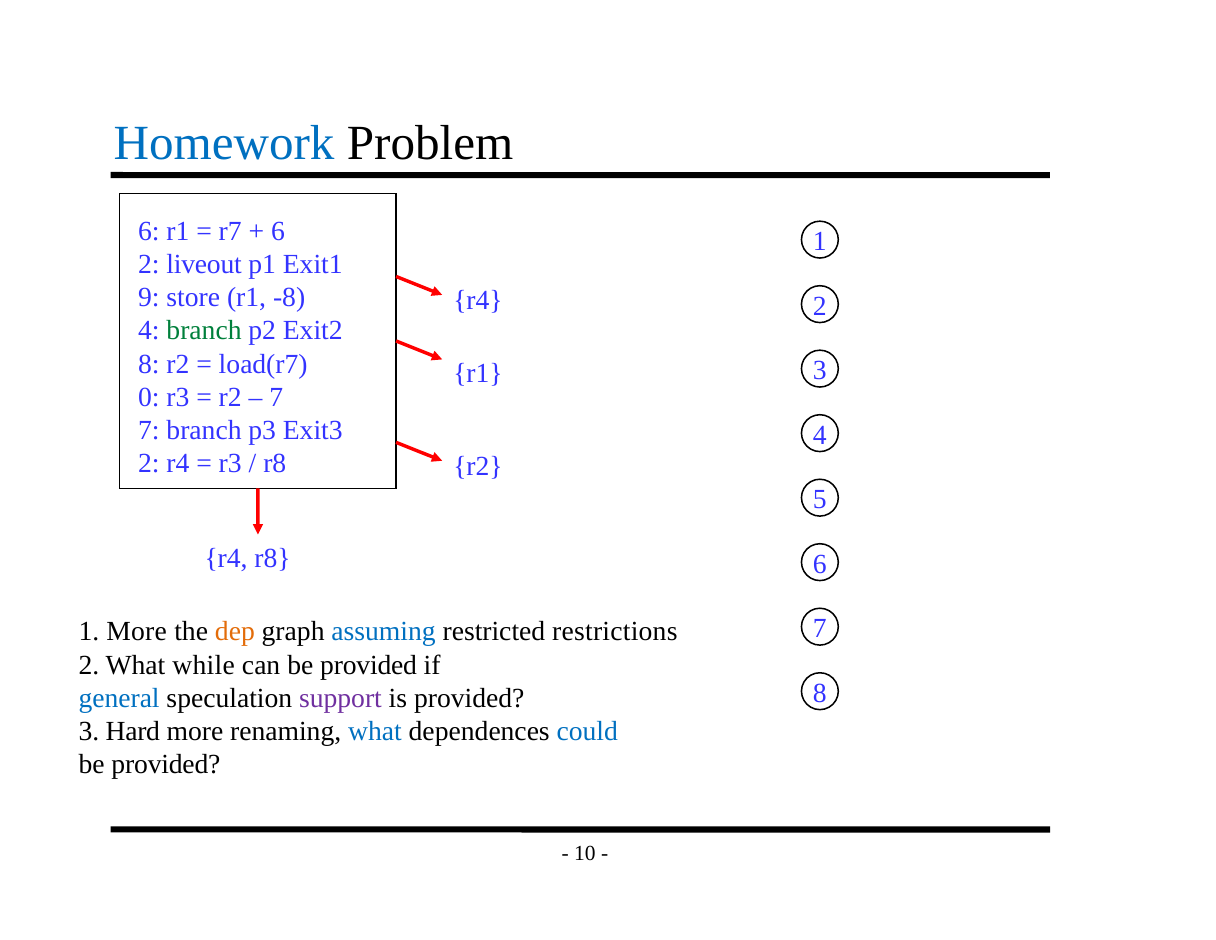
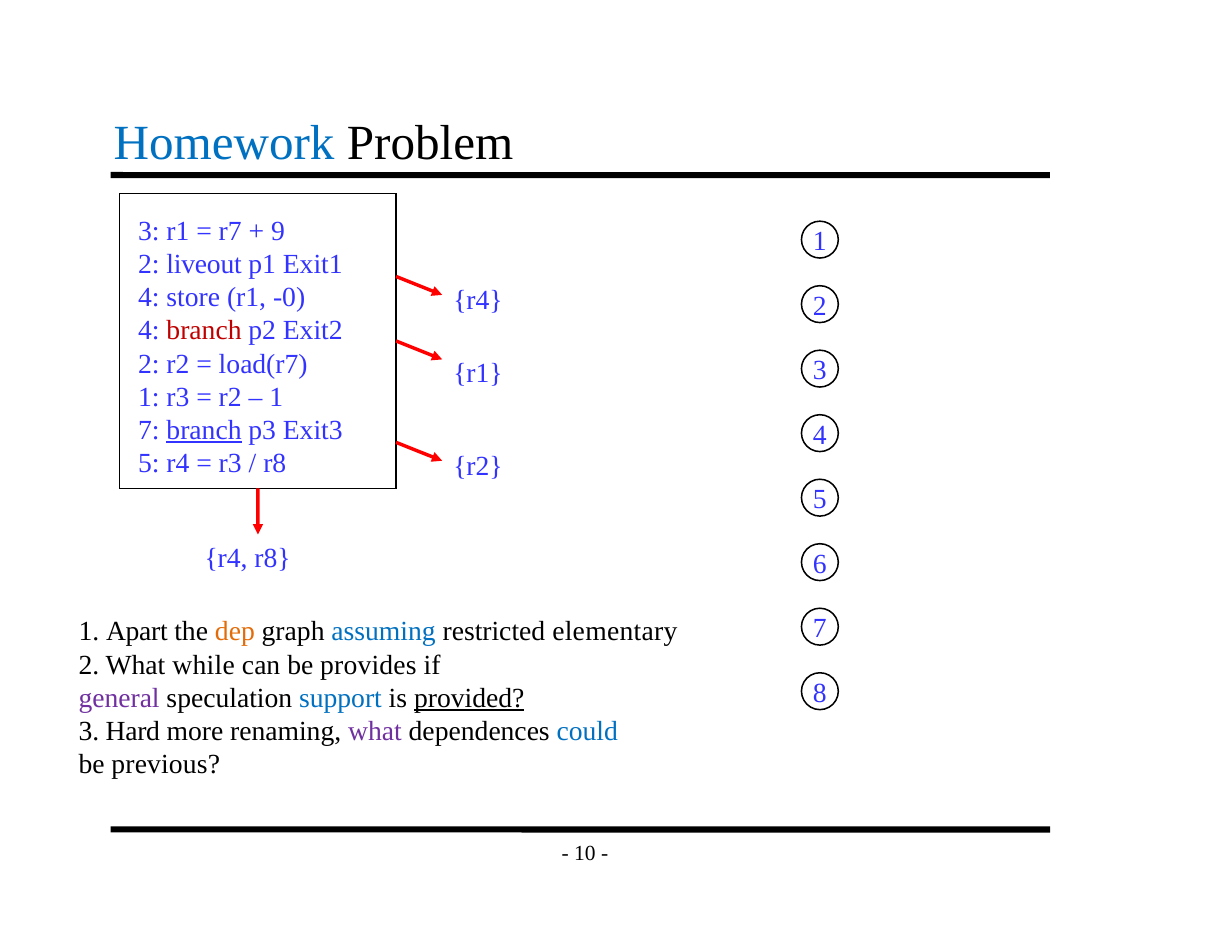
6 at (149, 231): 6 -> 3
6 at (278, 231): 6 -> 9
9 at (149, 298): 9 -> 4
-8: -8 -> -0
branch at (204, 331) colour: green -> red
8 at (149, 364): 8 -> 2
0 at (149, 397): 0 -> 1
7 at (276, 397): 7 -> 1
branch at (204, 430) underline: none -> present
2 at (149, 463): 2 -> 5
1 More: More -> Apart
restrictions: restrictions -> elementary
can be provided: provided -> provides
general colour: blue -> purple
support colour: purple -> blue
provided at (469, 698) underline: none -> present
what at (375, 731) colour: blue -> purple
provided at (166, 764): provided -> previous
